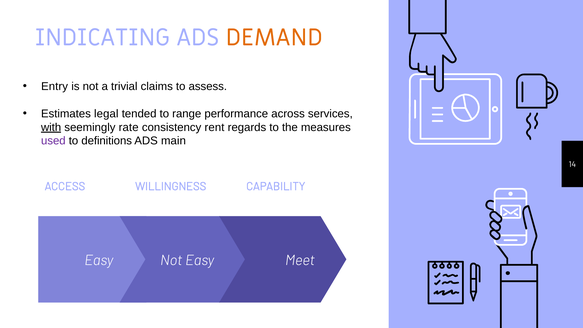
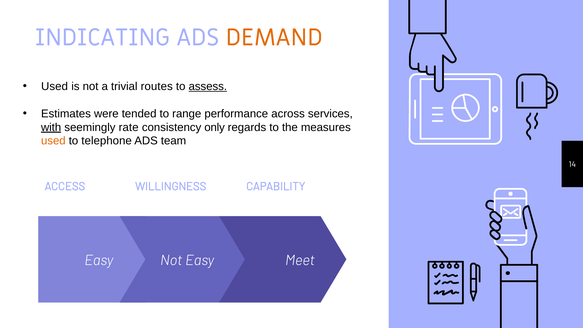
Entry at (55, 86): Entry -> Used
claims: claims -> routes
assess underline: none -> present
legal: legal -> were
rent: rent -> only
used at (53, 141) colour: purple -> orange
definitions: definitions -> telephone
main: main -> team
